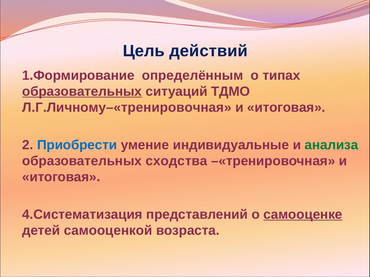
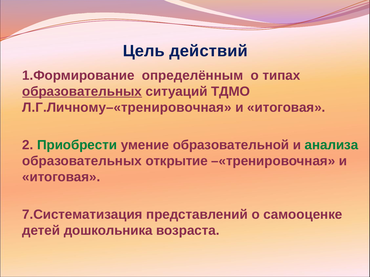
Приобрести colour: blue -> green
индивидуальные: индивидуальные -> образовательной
сходства: сходства -> открытие
4.Систематизация: 4.Систематизация -> 7.Систематизация
самооценке underline: present -> none
самооценкой: самооценкой -> дошкольника
